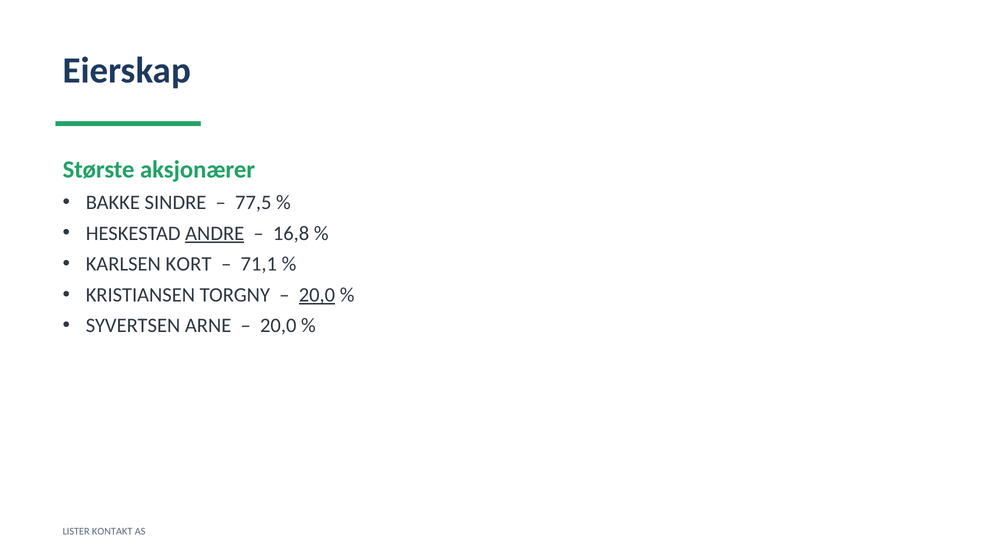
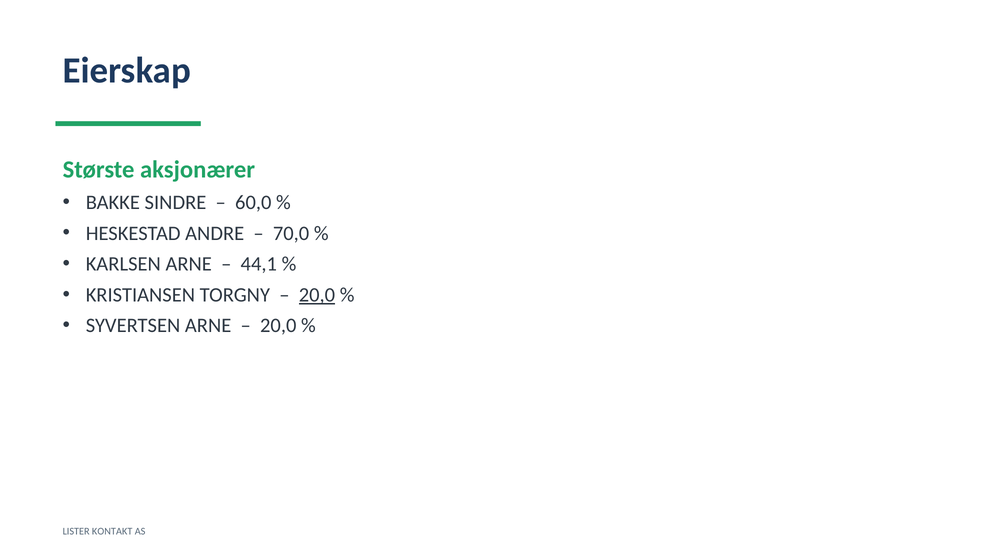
77,5: 77,5 -> 60,0
ANDRE underline: present -> none
16,8: 16,8 -> 70,0
KARLSEN KORT: KORT -> ARNE
71,1: 71,1 -> 44,1
